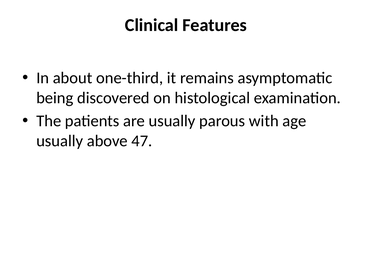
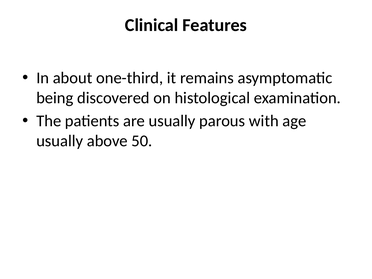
47: 47 -> 50
